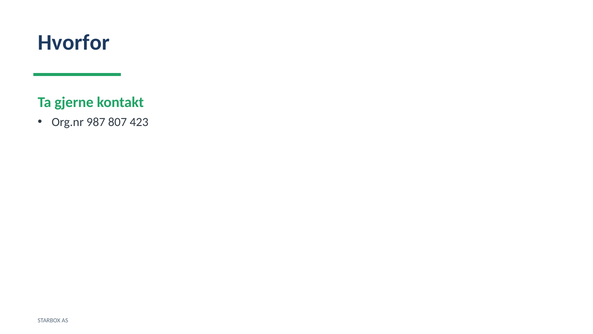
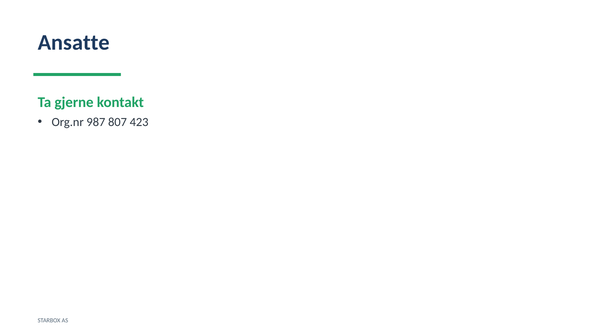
Hvorfor: Hvorfor -> Ansatte
